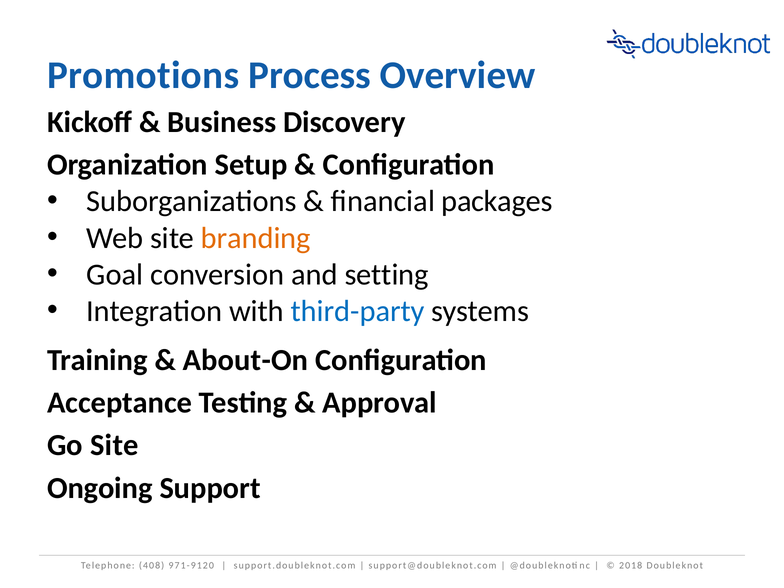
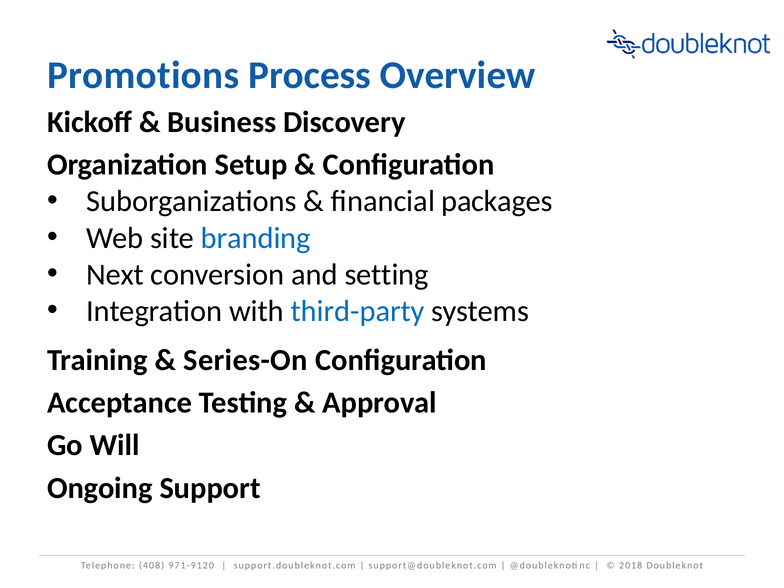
branding colour: orange -> blue
Goal: Goal -> Next
About-On: About-On -> Series-On
Go Site: Site -> Will
